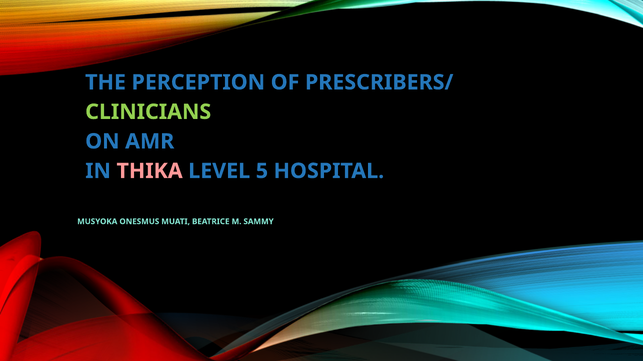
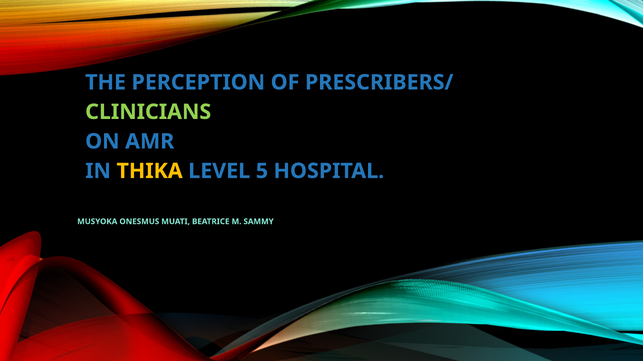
THIKA colour: pink -> yellow
